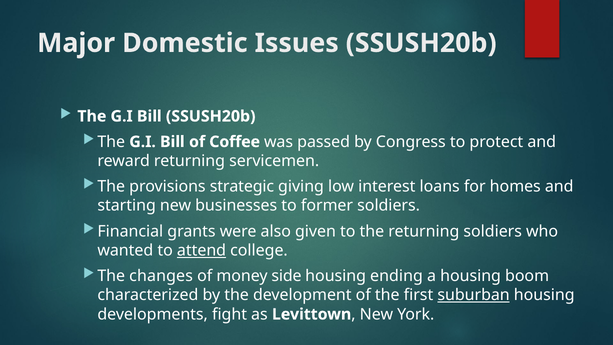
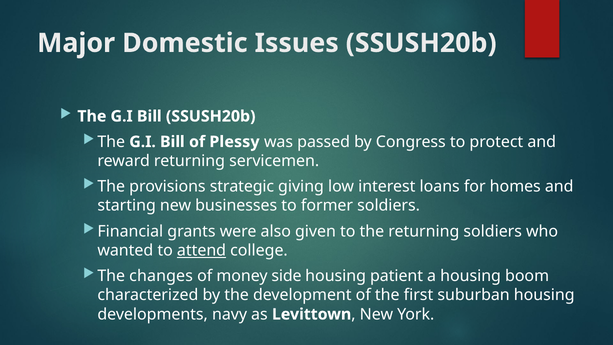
Coffee: Coffee -> Plessy
ending: ending -> patient
suburban underline: present -> none
fight: fight -> navy
